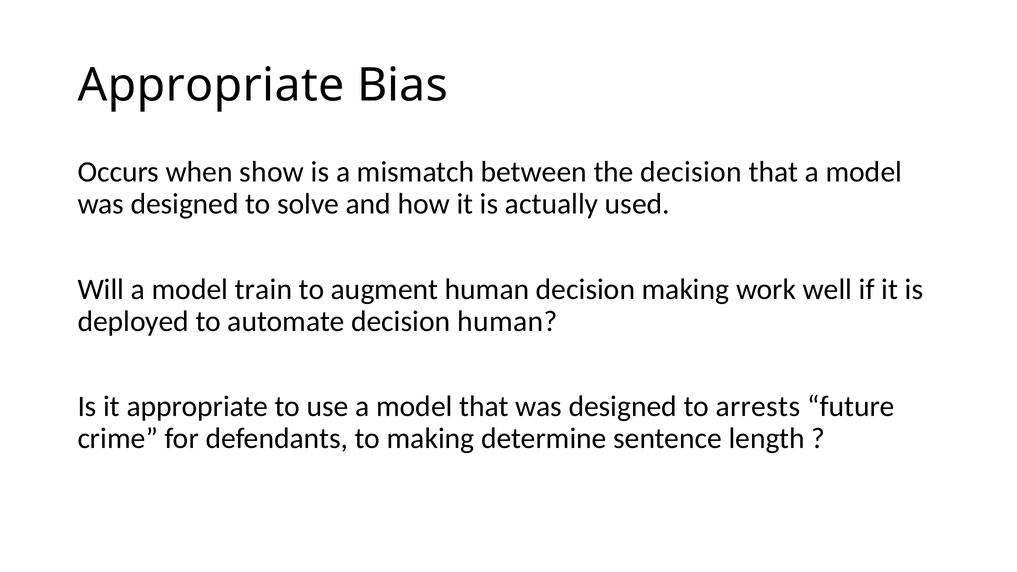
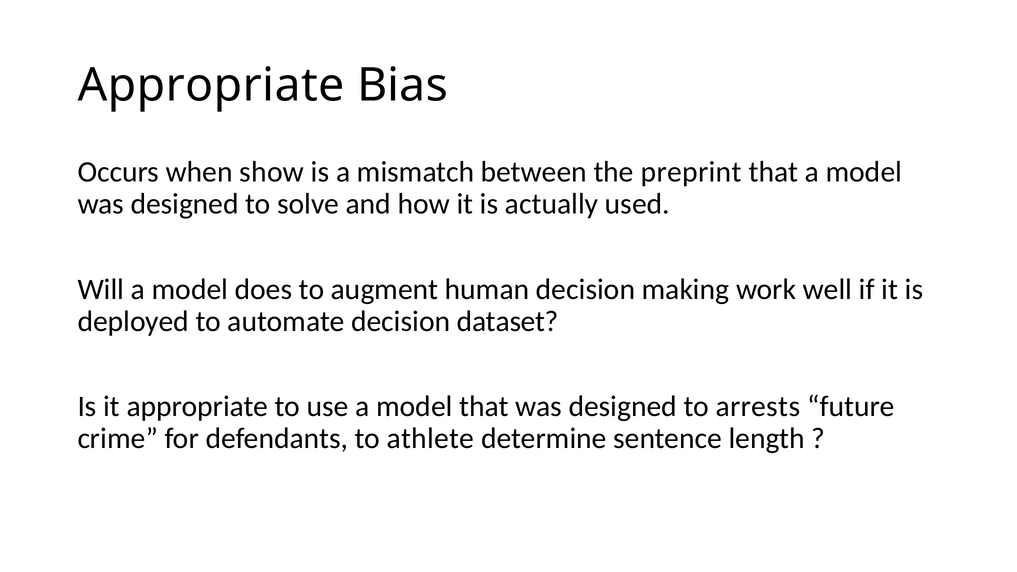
the decision: decision -> preprint
train: train -> does
decision human: human -> dataset
to making: making -> athlete
